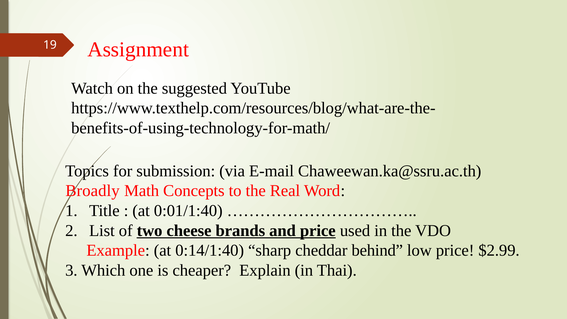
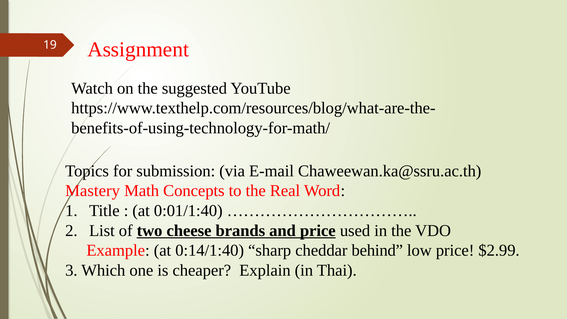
Broadly: Broadly -> Mastery
